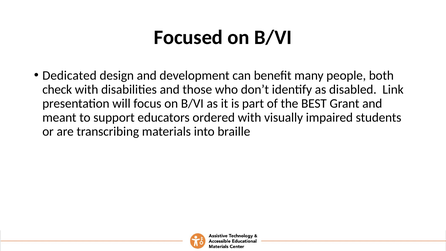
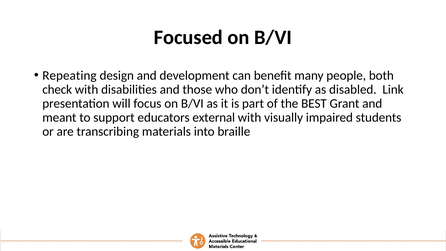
Dedicated: Dedicated -> Repeating
ordered: ordered -> external
